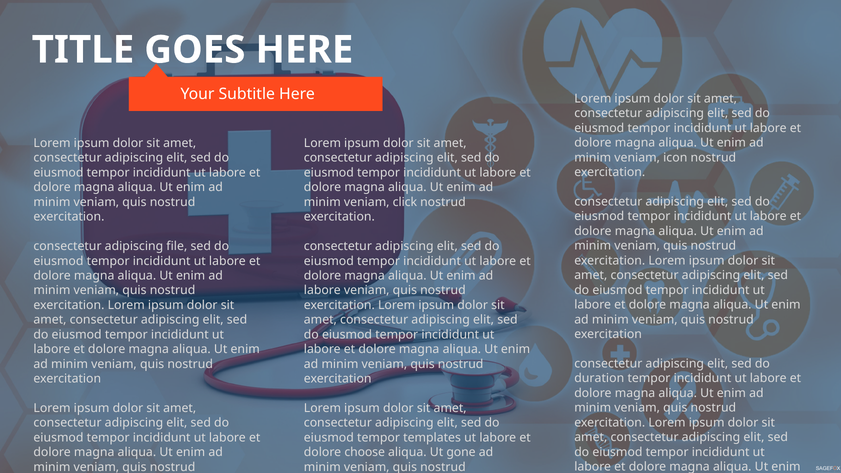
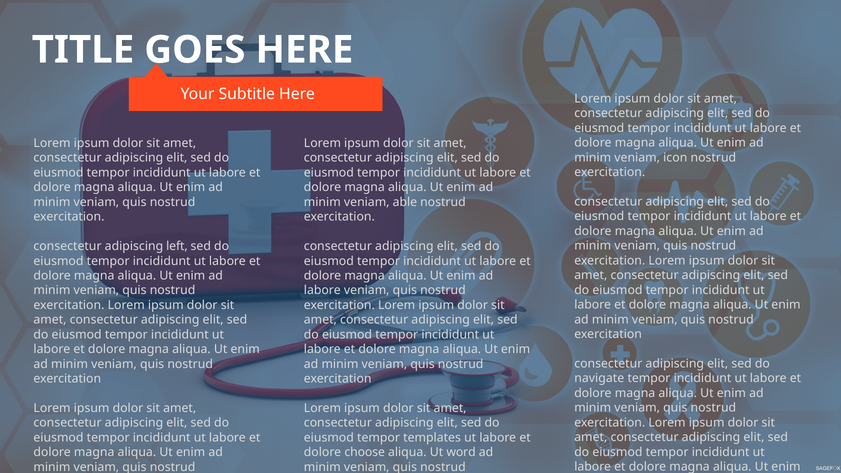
click: click -> able
file: file -> left
duration: duration -> navigate
gone: gone -> word
